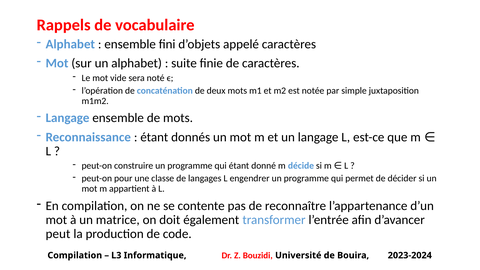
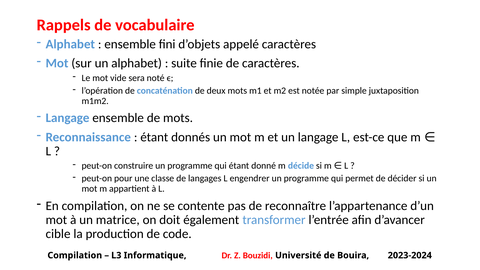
peut: peut -> cible
